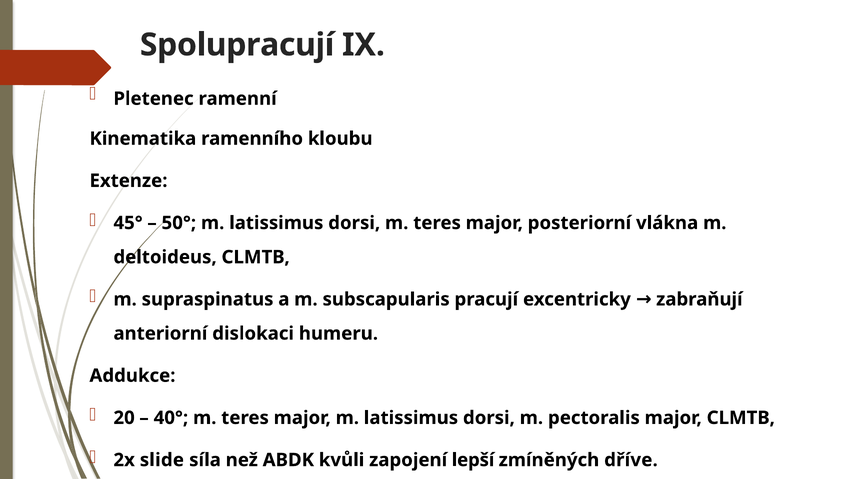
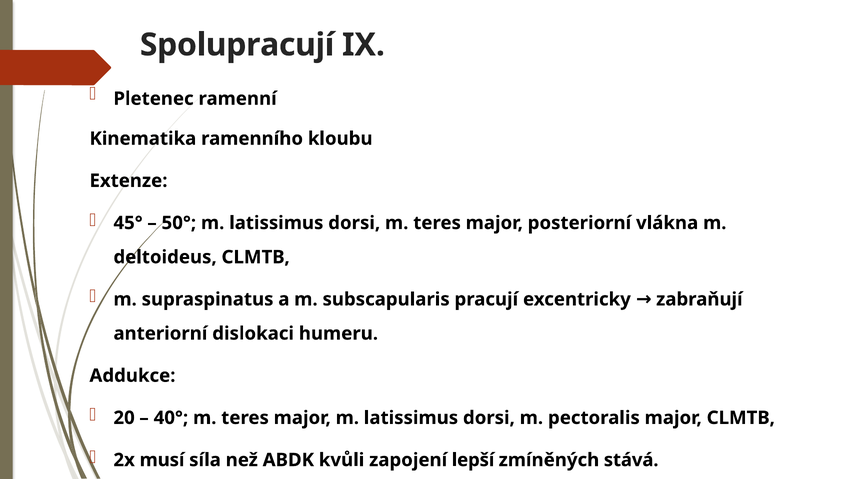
slide: slide -> musí
dříve: dříve -> stává
